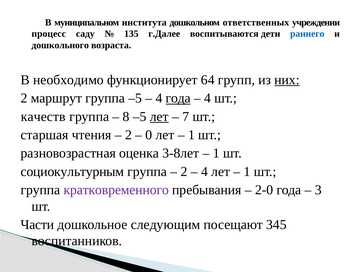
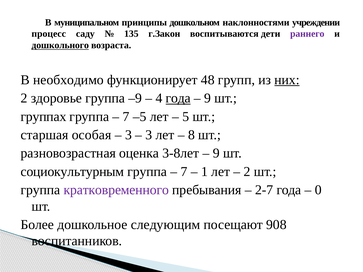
института: института -> принципы
ответственных: ответственных -> наклонностями
г.Далее: г.Далее -> г.Закон
раннего colour: blue -> purple
дошкольного underline: none -> present
64: 64 -> 48
маршрут: маршрут -> здоровье
группа –5: –5 -> –9
4 at (207, 98): 4 -> 9
качеств: качеств -> группах
8 at (126, 117): 8 -> 7
лет at (159, 117) underline: present -> none
7: 7 -> 5
чтения: чтения -> особая
2 at (128, 135): 2 -> 3
0 at (149, 135): 0 -> 3
1 at (191, 135): 1 -> 8
1 at (216, 153): 1 -> 9
2 at (184, 172): 2 -> 7
4 at (204, 172): 4 -> 1
1 at (247, 172): 1 -> 2
2-0: 2-0 -> 2-7
3: 3 -> 0
Части: Части -> Более
345: 345 -> 908
